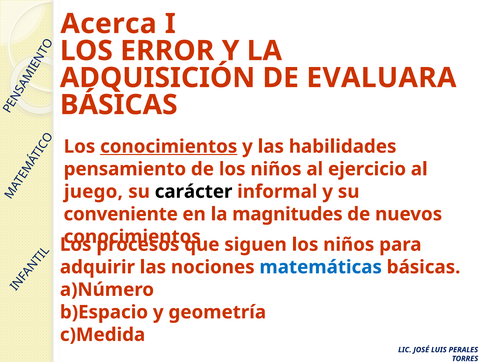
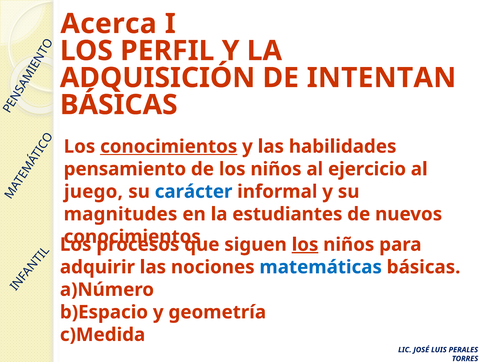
ERROR: ERROR -> PERFIL
EVALUARA: EVALUARA -> INTENTAN
carácter colour: black -> blue
conveniente: conveniente -> magnitudes
magnitudes: magnitudes -> estudiantes
los at (305, 245) underline: none -> present
